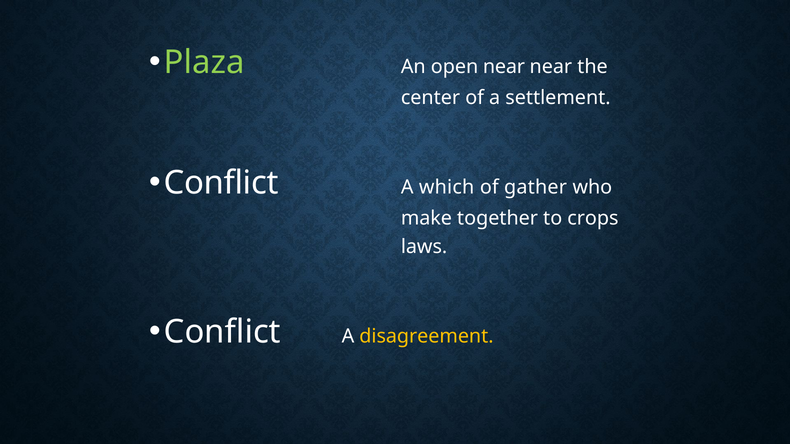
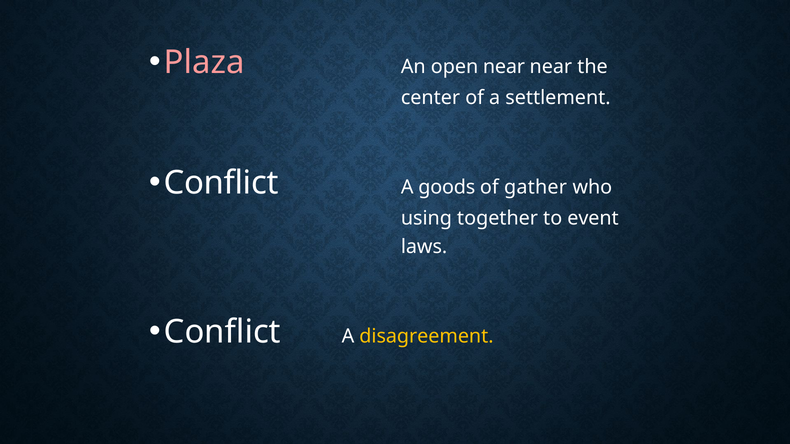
Plaza colour: light green -> pink
which: which -> goods
make: make -> using
crops: crops -> event
